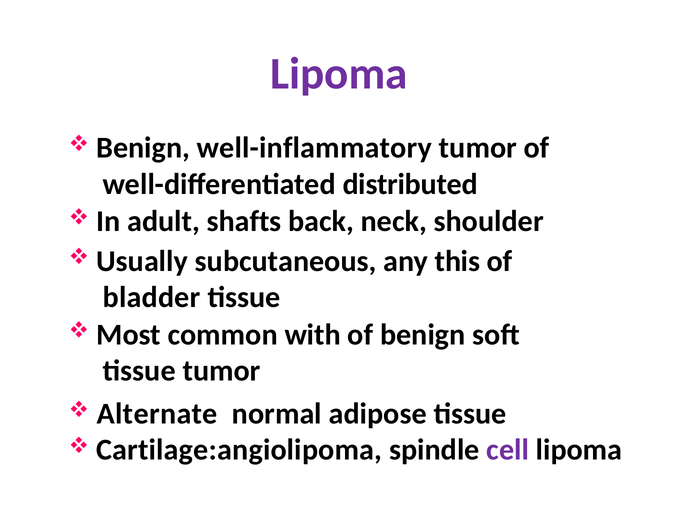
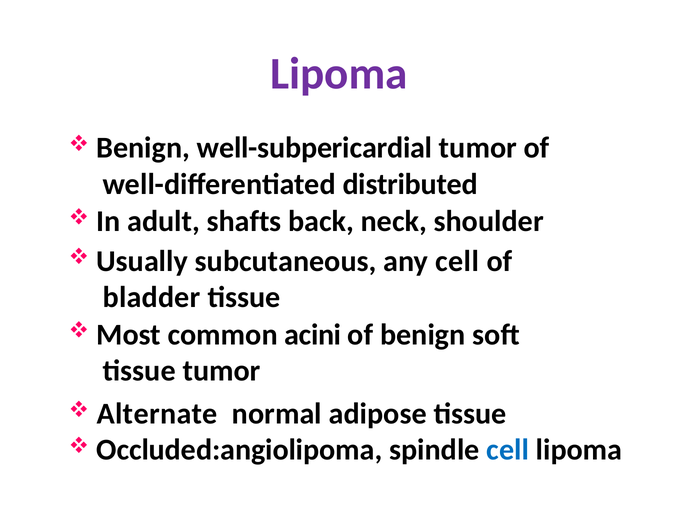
well-inflammatory: well-inflammatory -> well-subpericardial
any this: this -> cell
with: with -> acini
Cartilage:angiolipoma: Cartilage:angiolipoma -> Occluded:angiolipoma
cell at (508, 450) colour: purple -> blue
